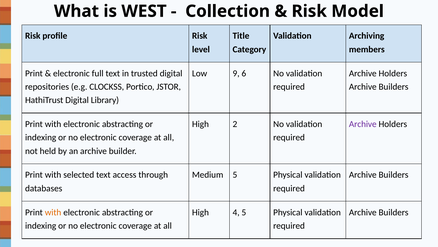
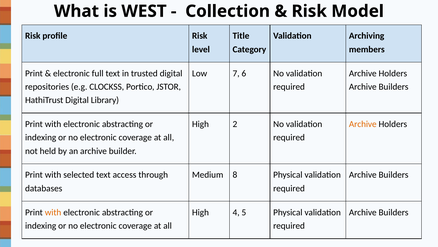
9: 9 -> 7
Archive at (363, 124) colour: purple -> orange
Medium 5: 5 -> 8
